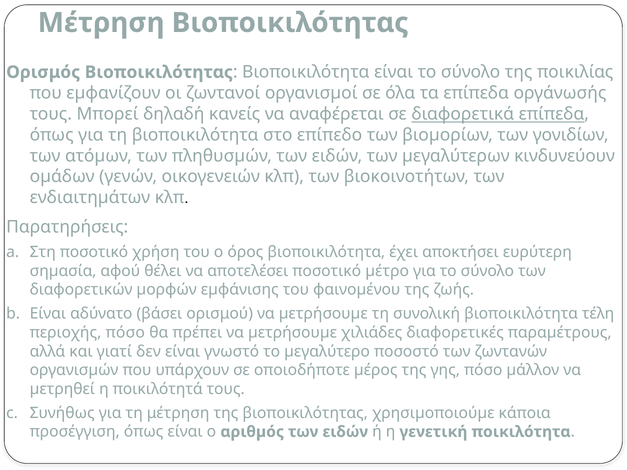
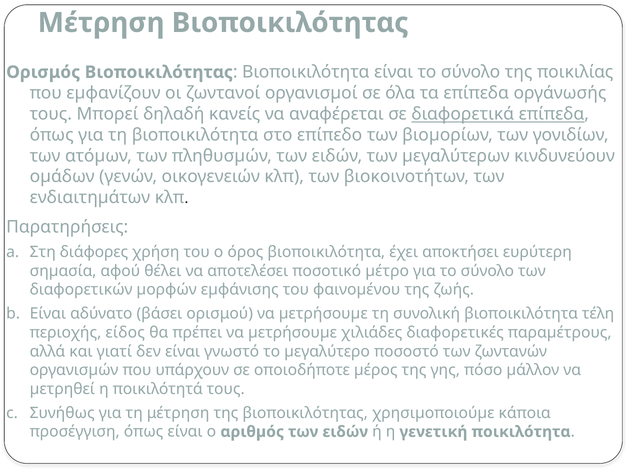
Στη ποσοτικό: ποσοτικό -> διάφορες
περιοχής πόσο: πόσο -> είδος
